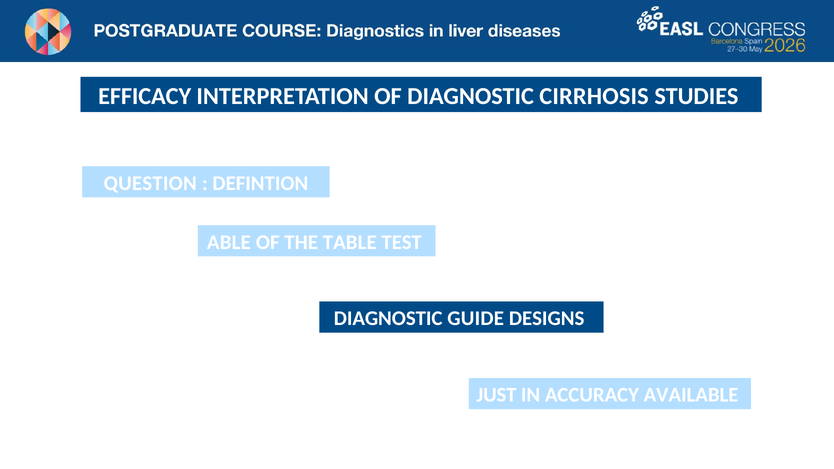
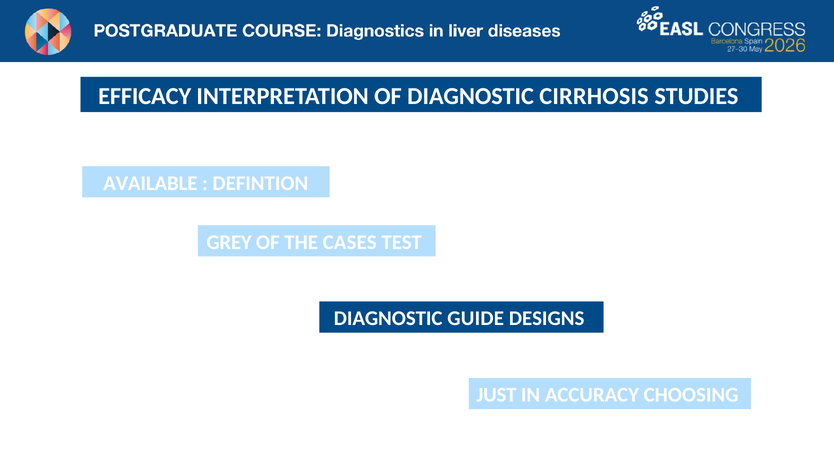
QUESTION: QUESTION -> AVAILABLE
ABLE: ABLE -> GREY
TABLE: TABLE -> CASES
AVAILABLE: AVAILABLE -> CHOOSING
